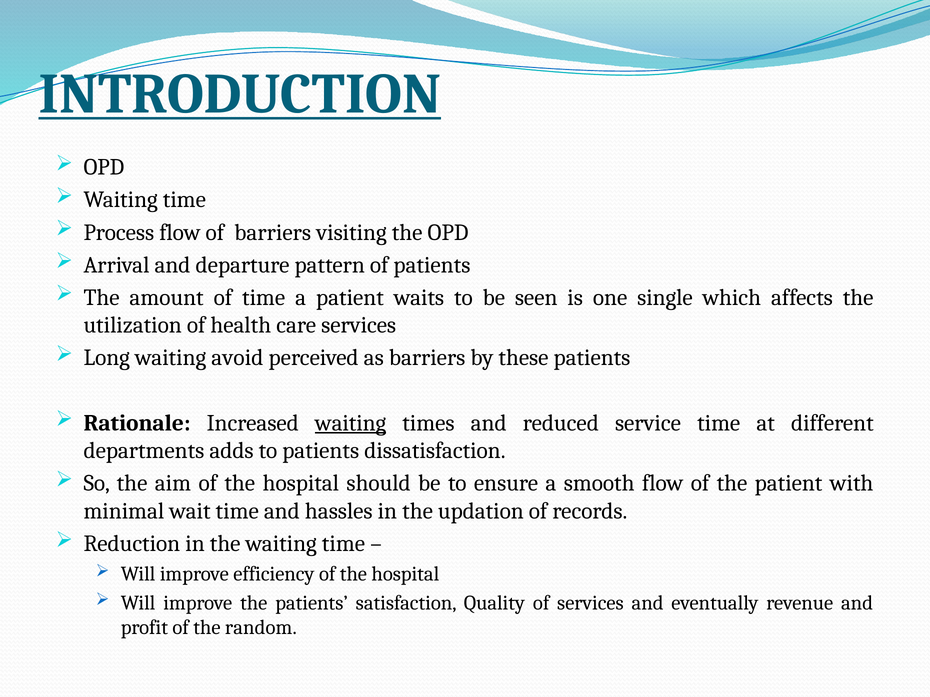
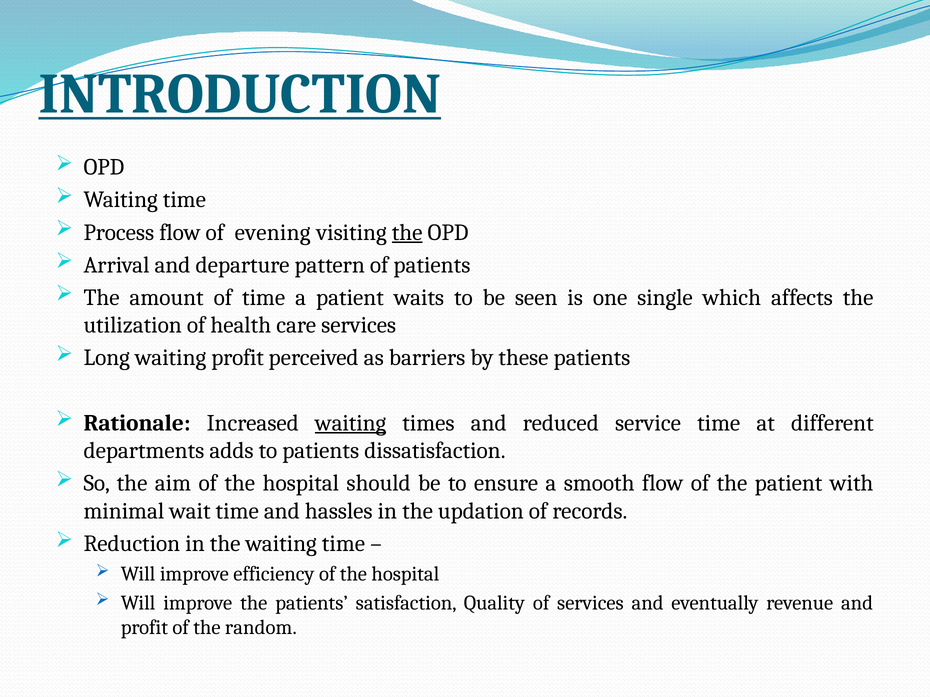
of barriers: barriers -> evening
the at (407, 233) underline: none -> present
waiting avoid: avoid -> profit
